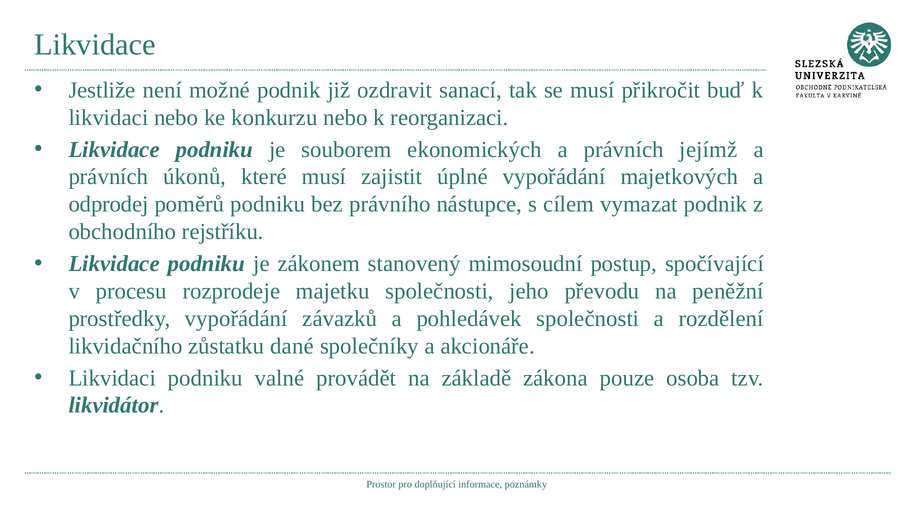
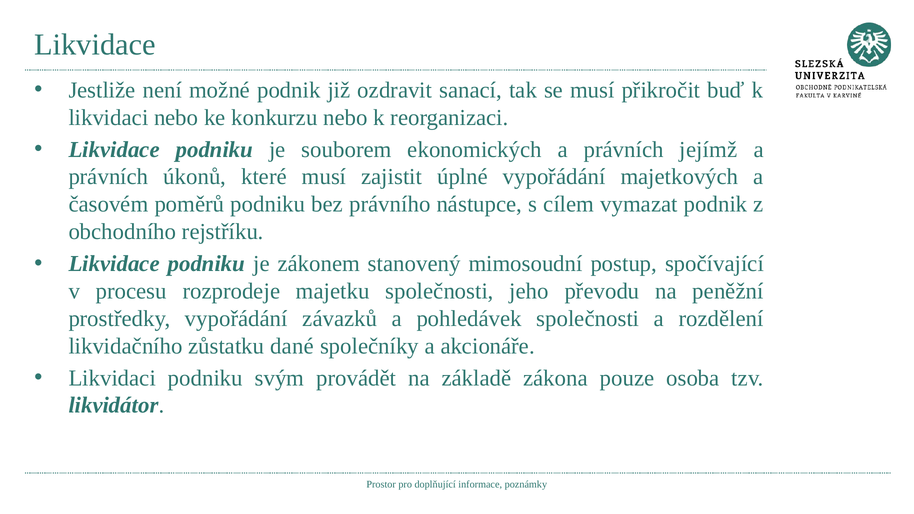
odprodej: odprodej -> časovém
valné: valné -> svým
